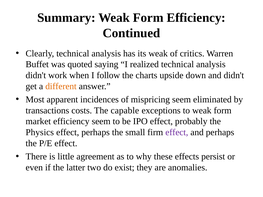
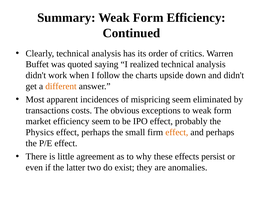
its weak: weak -> order
capable: capable -> obvious
effect at (177, 132) colour: purple -> orange
